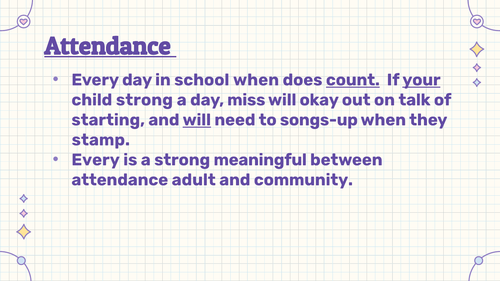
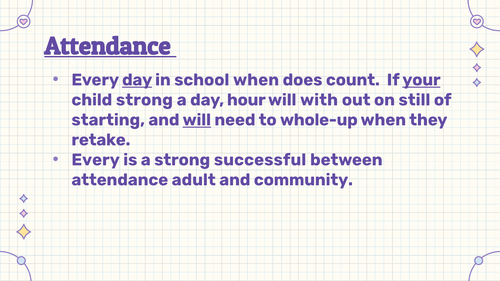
day at (137, 80) underline: none -> present
count underline: present -> none
miss: miss -> hour
okay: okay -> with
talk: talk -> still
songs-up: songs-up -> whole-up
stamp: stamp -> retake
meaningful: meaningful -> successful
